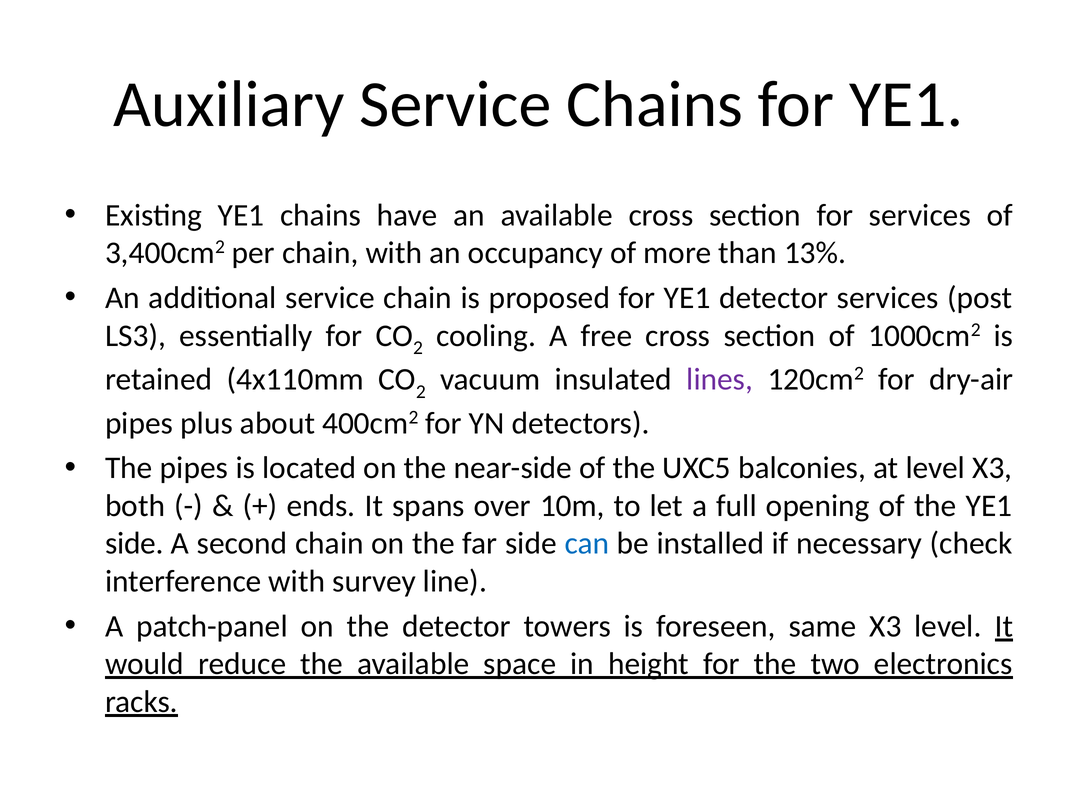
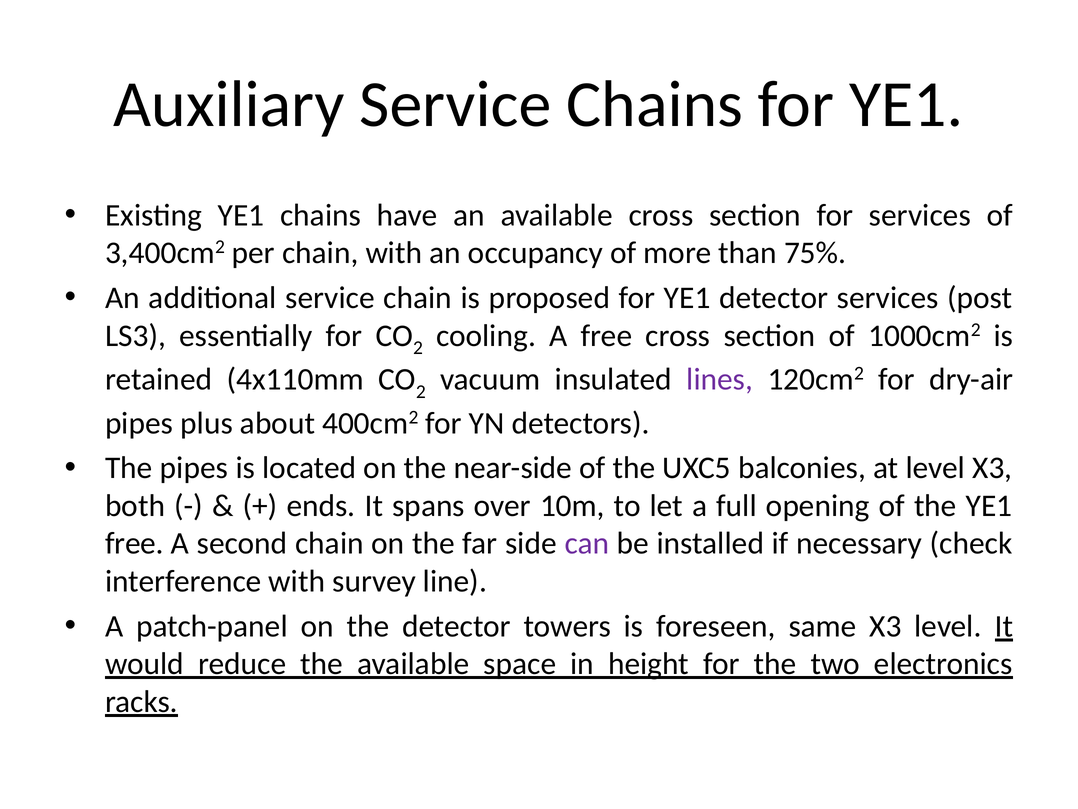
13%: 13% -> 75%
side at (134, 543): side -> free
can colour: blue -> purple
